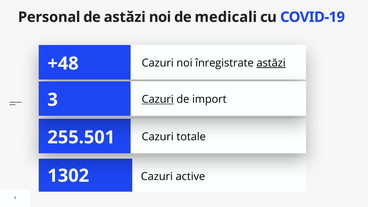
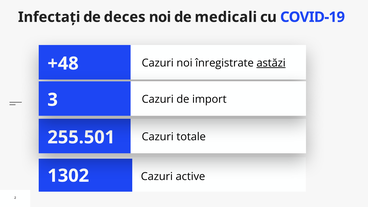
Personal: Personal -> Infectați
de astăzi: astăzi -> deces
Cazuri at (158, 99) underline: present -> none
